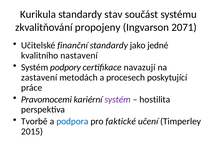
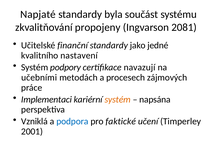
Kurikula: Kurikula -> Napjaté
stav: stav -> byla
2071: 2071 -> 2081
zastavení: zastavení -> učebními
poskytující: poskytující -> zájmových
Pravomocemi: Pravomocemi -> Implementaci
systém at (118, 99) colour: purple -> orange
hostilita: hostilita -> napsána
Tvorbě: Tvorbě -> Vzniklá
2015: 2015 -> 2001
